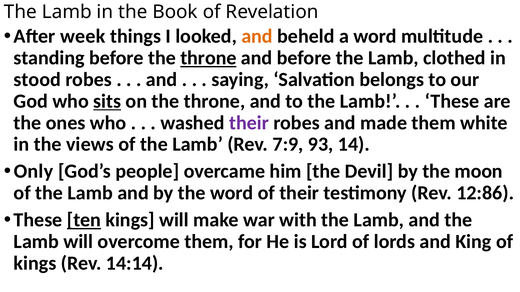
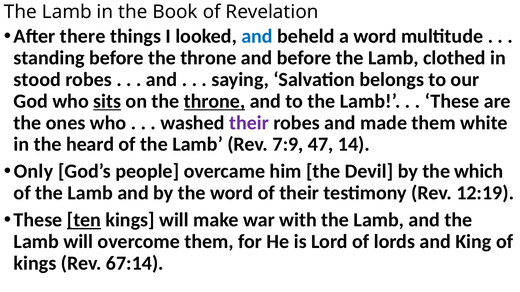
week: week -> there
and at (257, 36) colour: orange -> blue
throne at (208, 58) underline: present -> none
throne at (215, 101) underline: none -> present
views: views -> heard
93: 93 -> 47
moon: moon -> which
12:86: 12:86 -> 12:19
14:14: 14:14 -> 67:14
